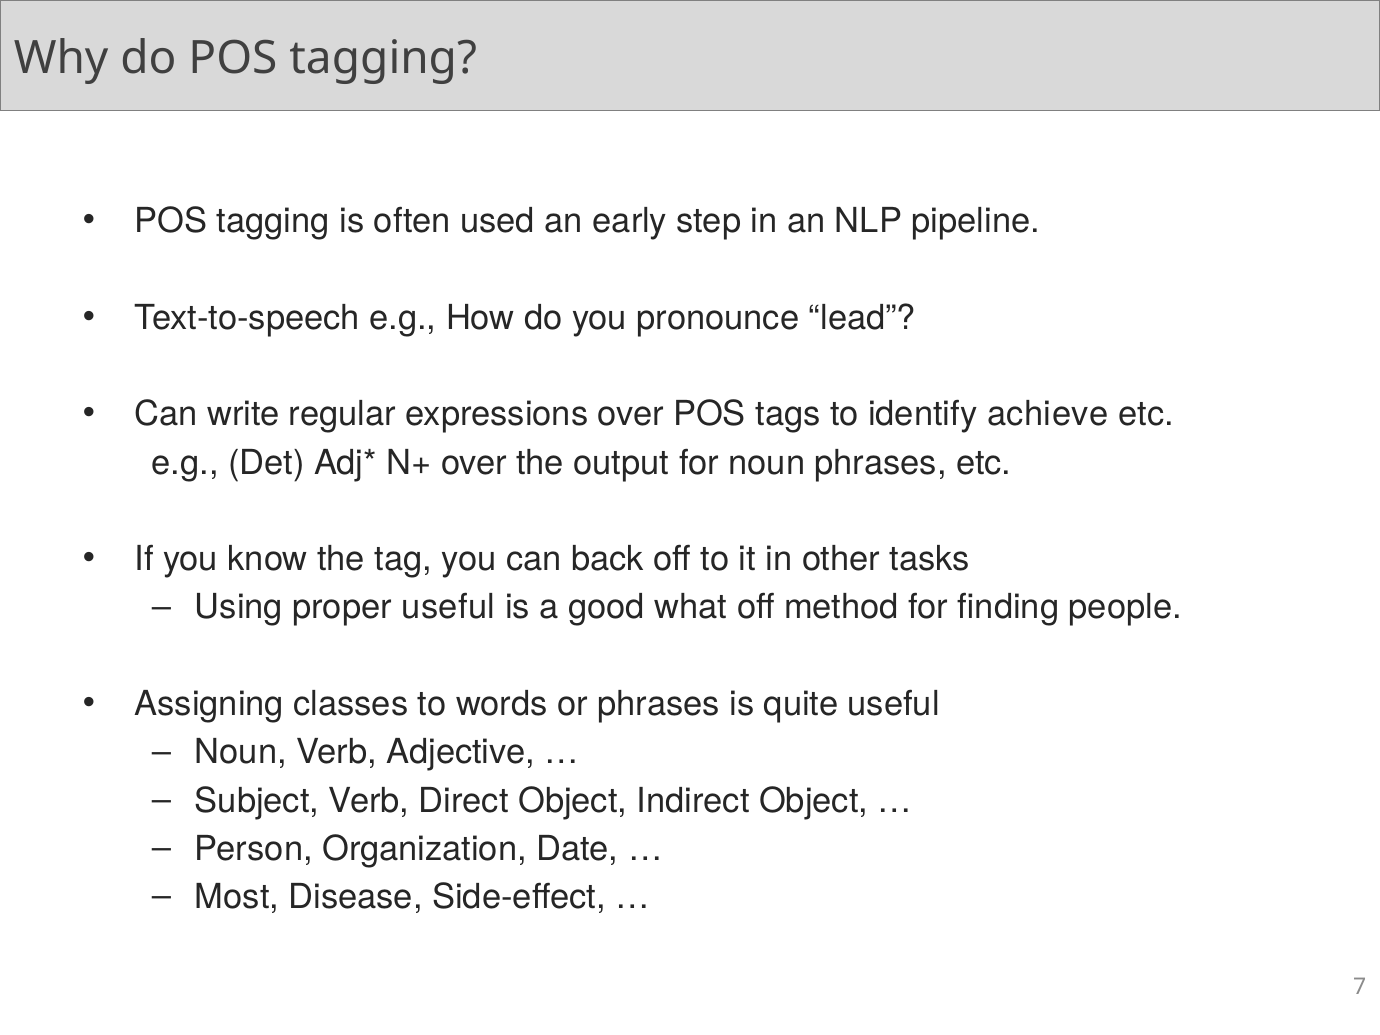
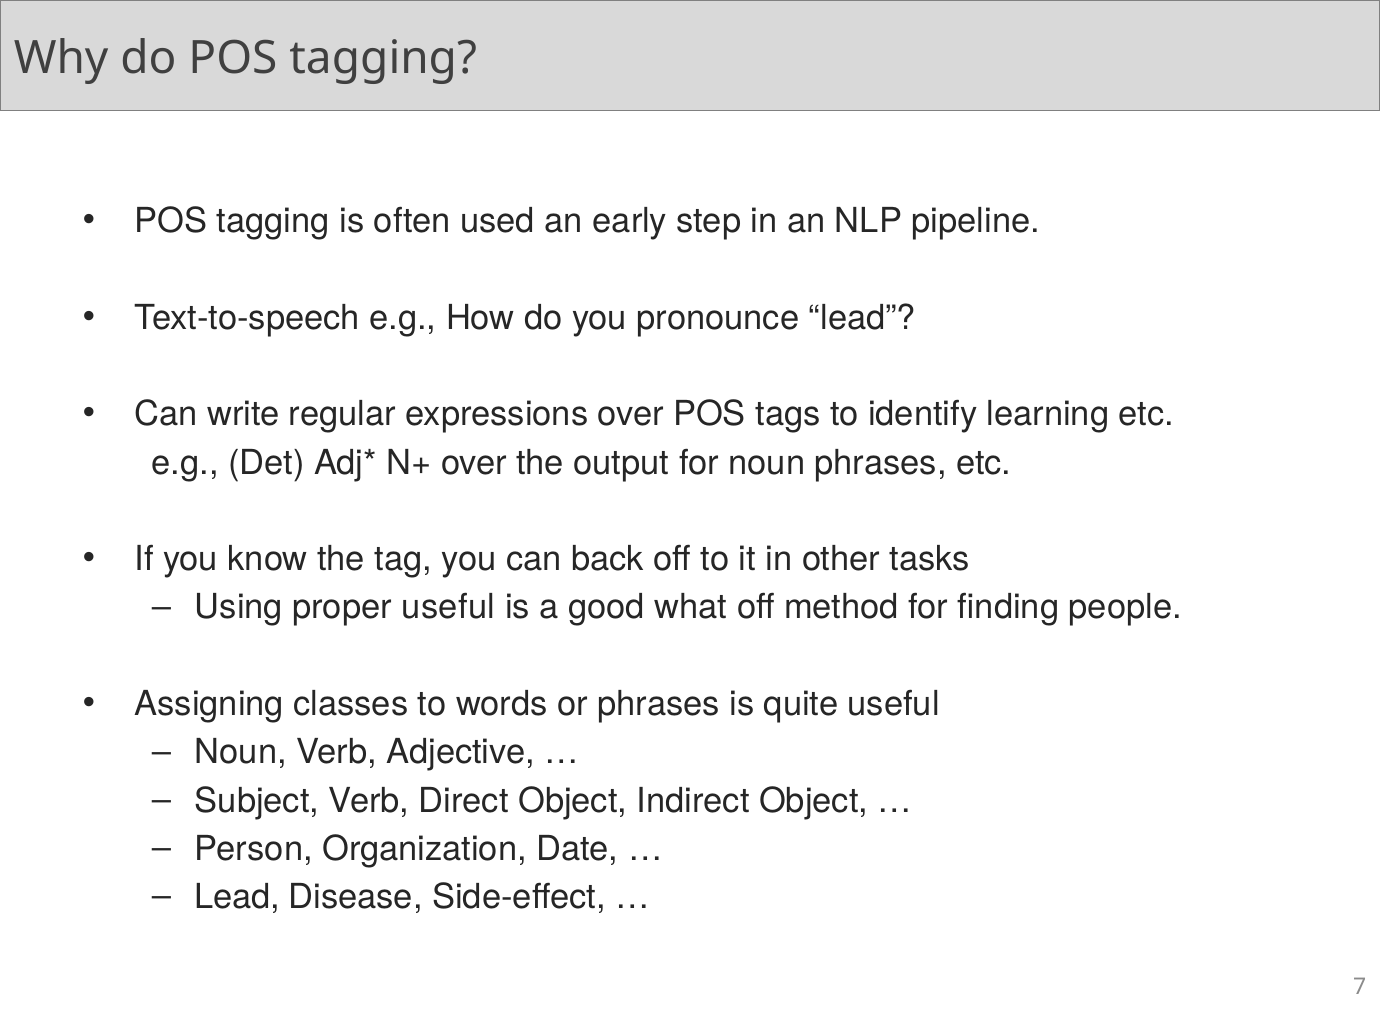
achieve: achieve -> learning
Most at (237, 897): Most -> Lead
